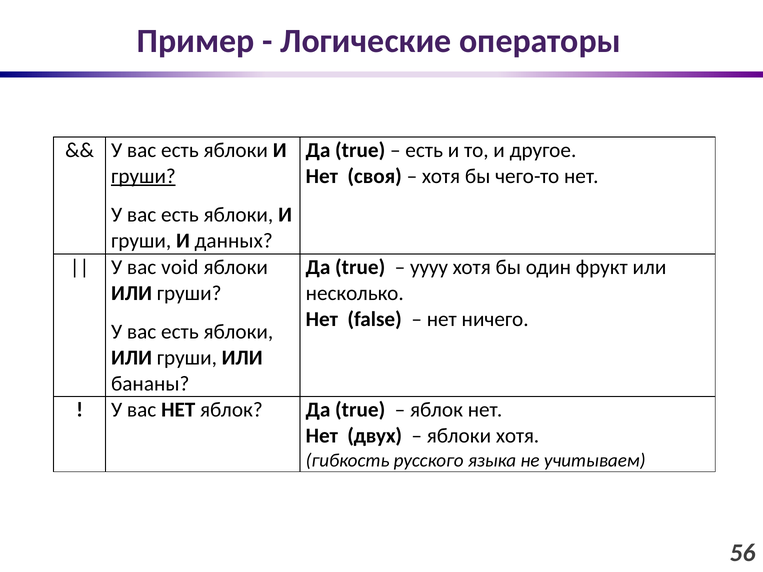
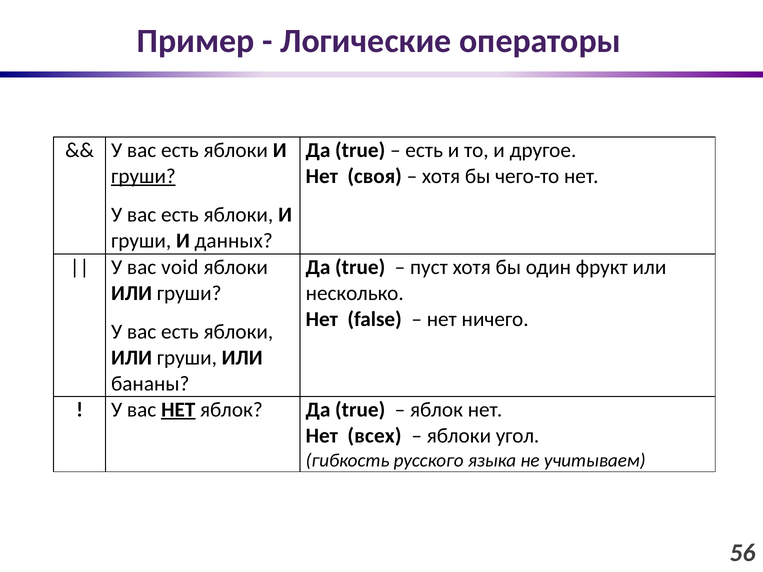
yyyy: yyyy -> пуст
НЕТ at (178, 410) underline: none -> present
двух: двух -> всех
яблоки хотя: хотя -> угол
